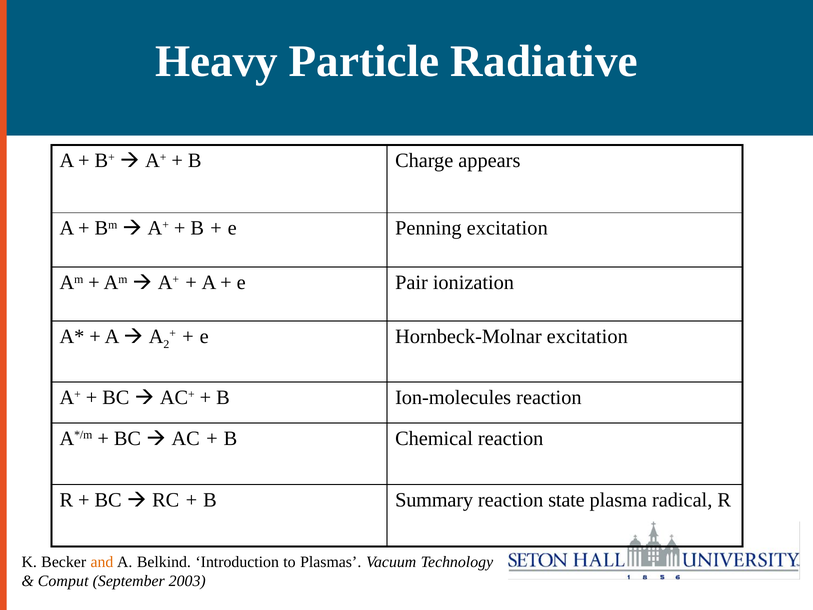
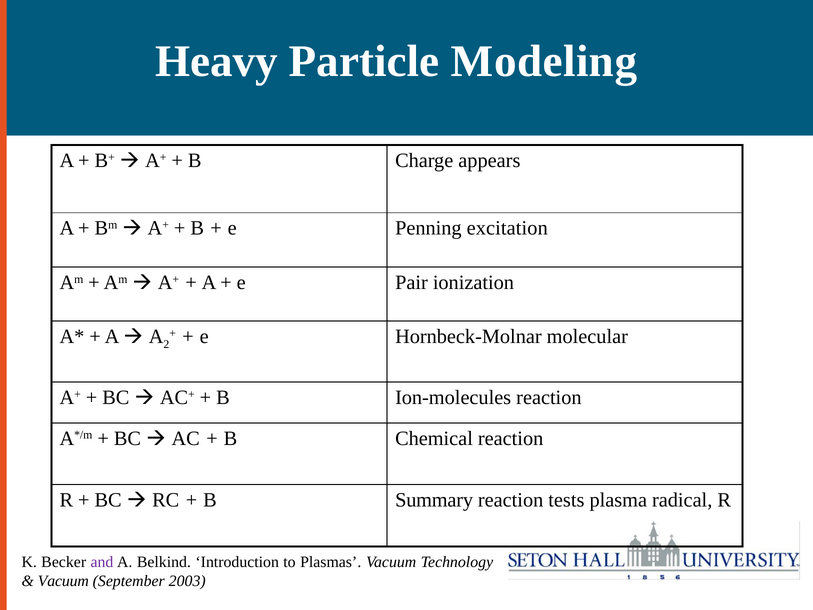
Radiative: Radiative -> Modeling
Hornbeck-Molnar excitation: excitation -> molecular
state: state -> tests
and colour: orange -> purple
Comput at (63, 581): Comput -> Vacuum
